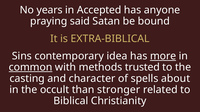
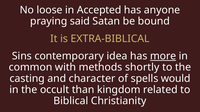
years: years -> loose
common underline: present -> none
trusted: trusted -> shortly
about: about -> would
stronger: stronger -> kingdom
